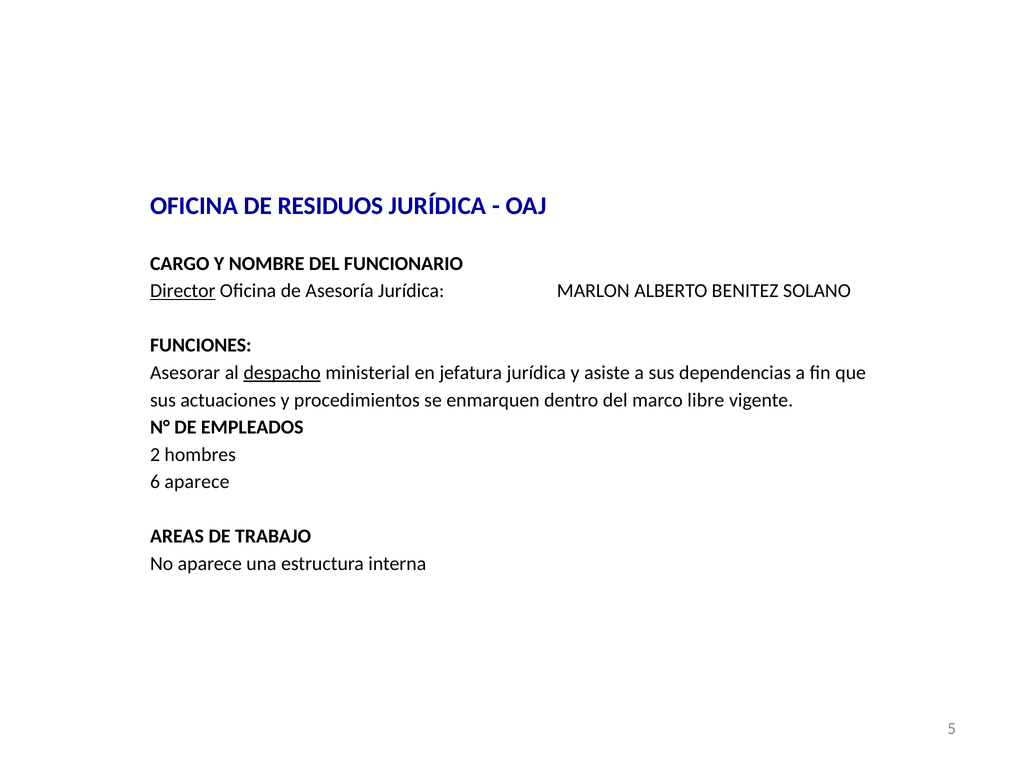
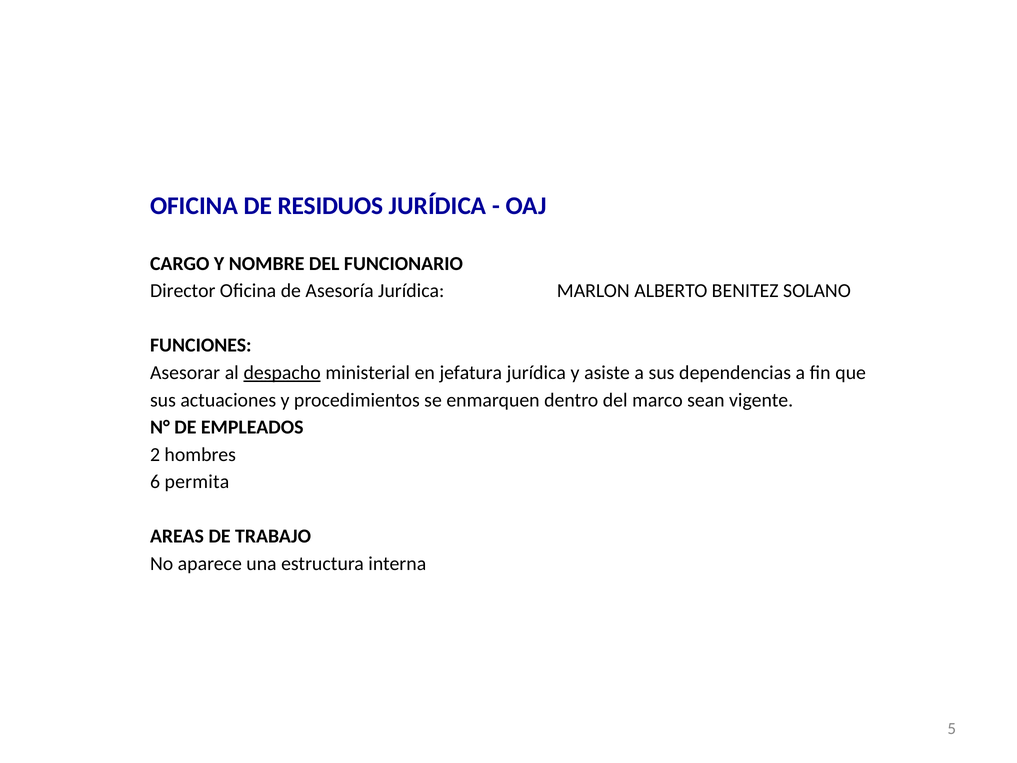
Director underline: present -> none
libre: libre -> sean
6 aparece: aparece -> permita
